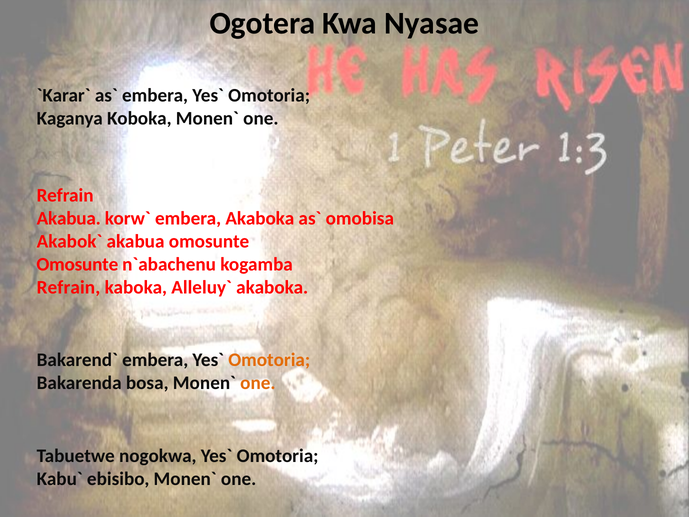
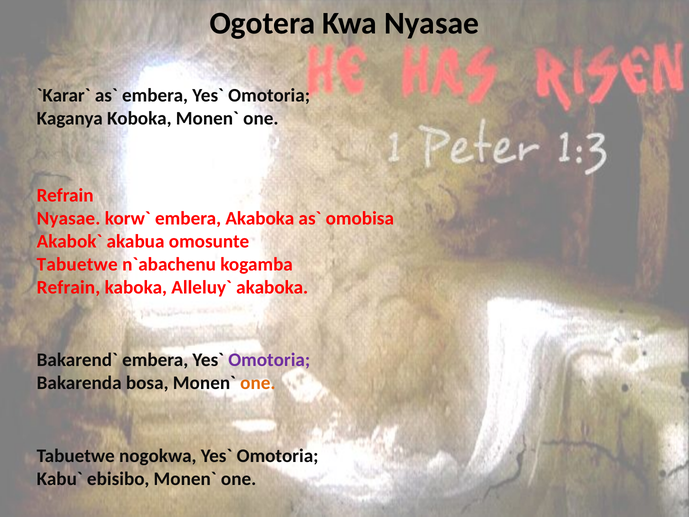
Akabua at (69, 218): Akabua -> Nyasae
Omosunte at (77, 264): Omosunte -> Tabuetwe
Omotoria at (269, 360) colour: orange -> purple
